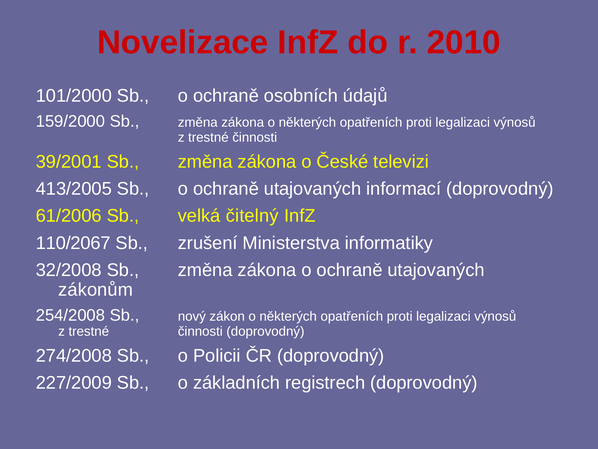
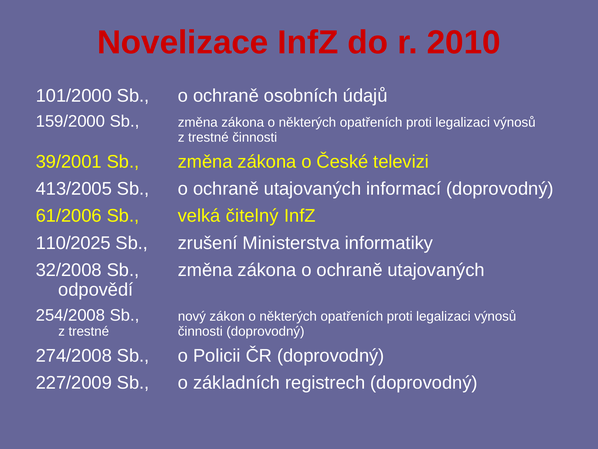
110/2067: 110/2067 -> 110/2025
zákonům: zákonům -> odpovědí
